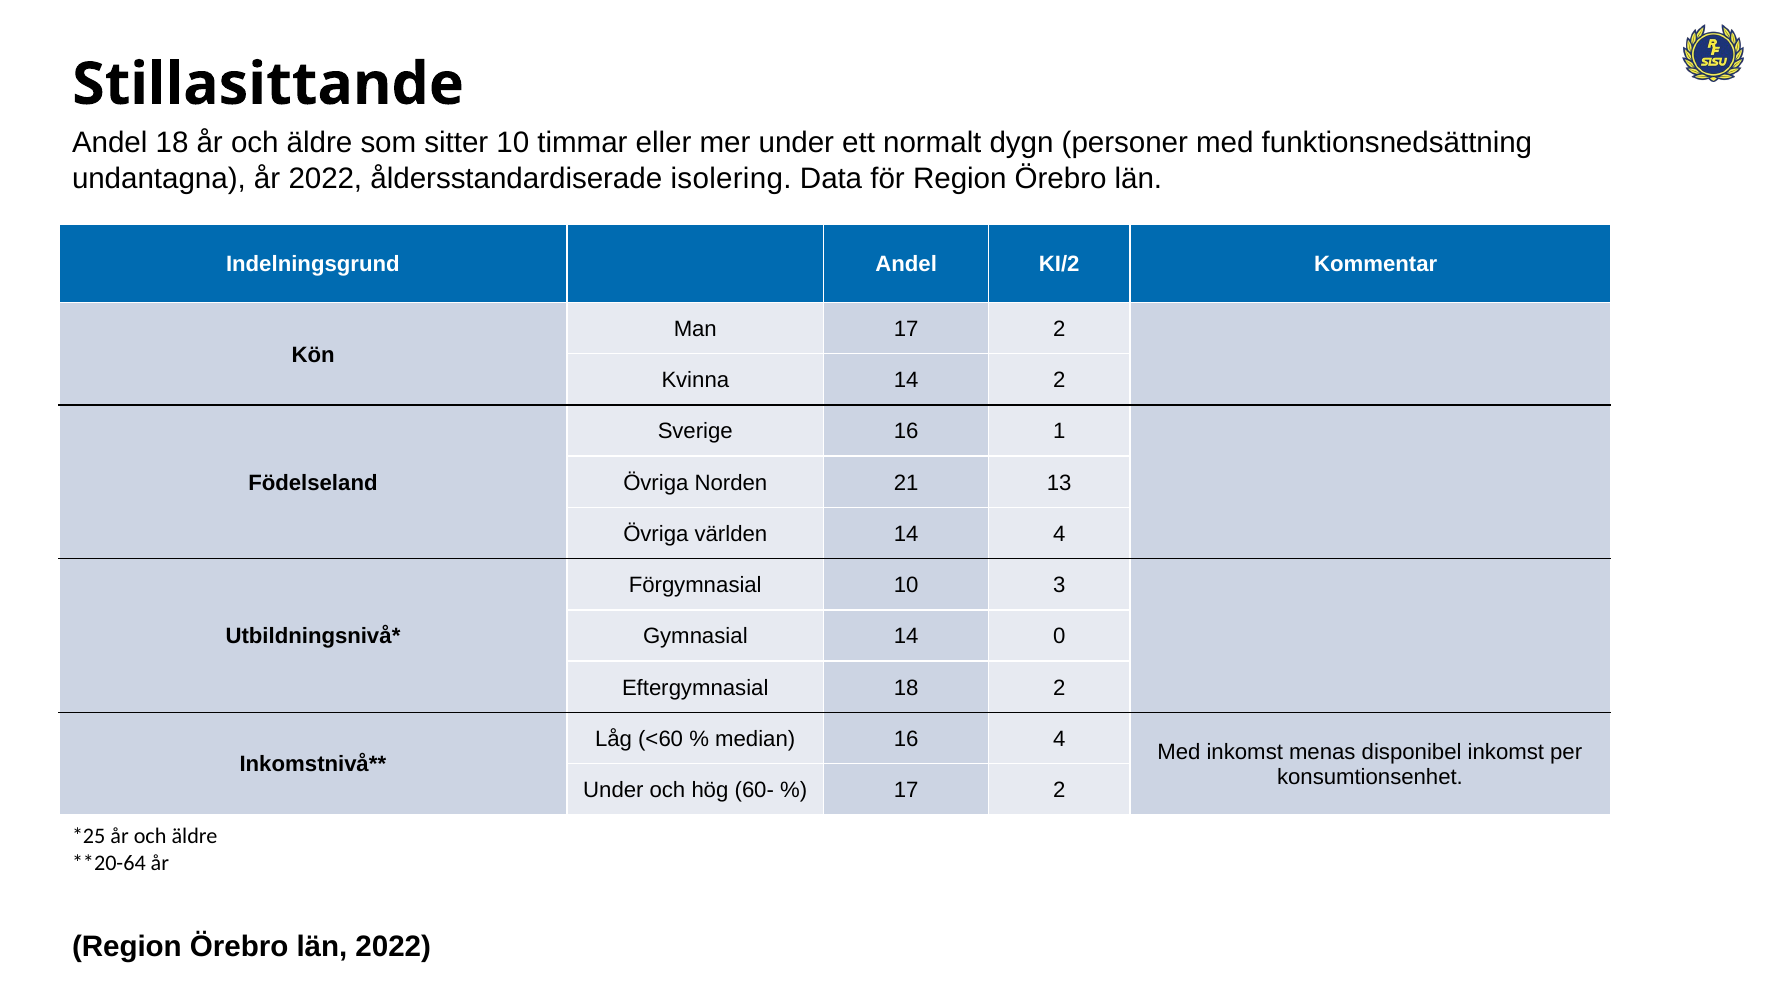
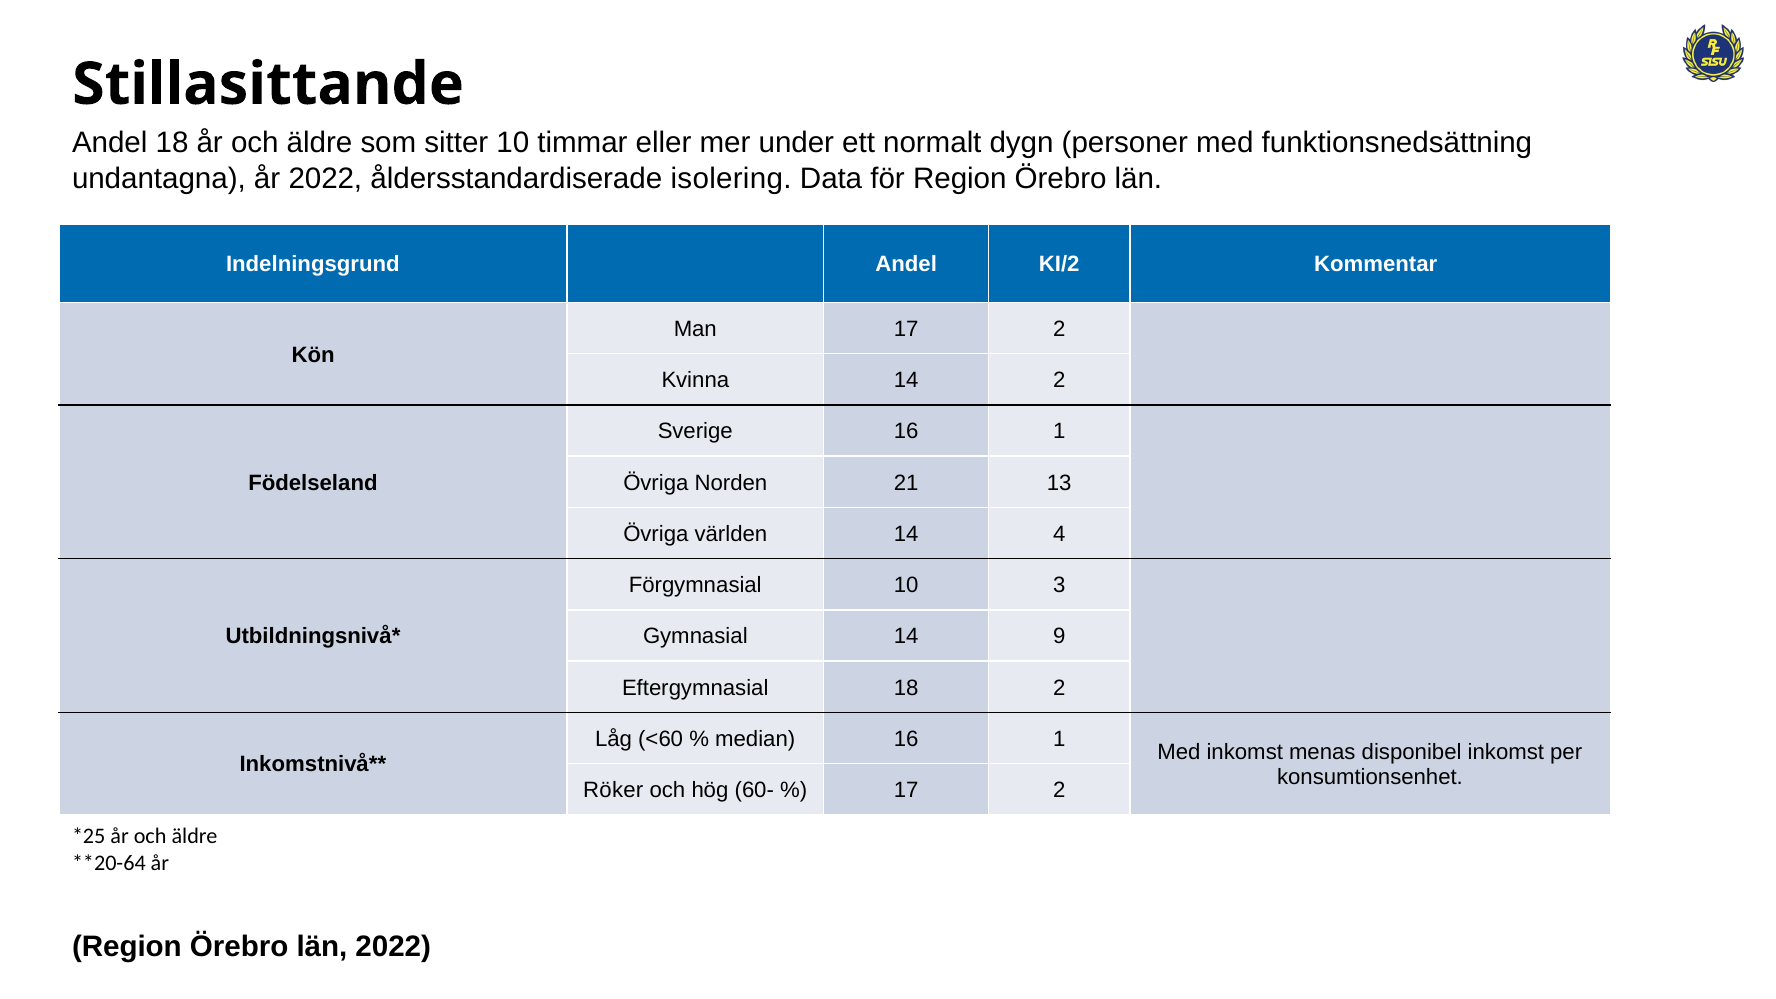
0: 0 -> 9
median 16 4: 4 -> 1
Under at (613, 790): Under -> Röker
